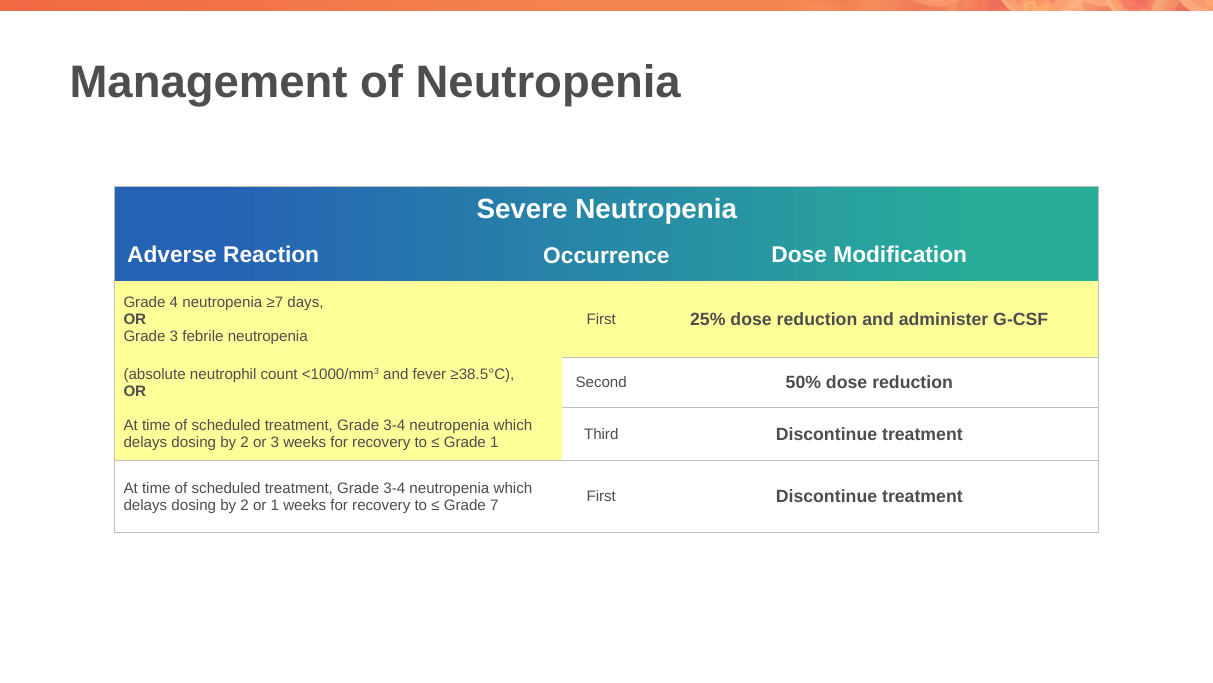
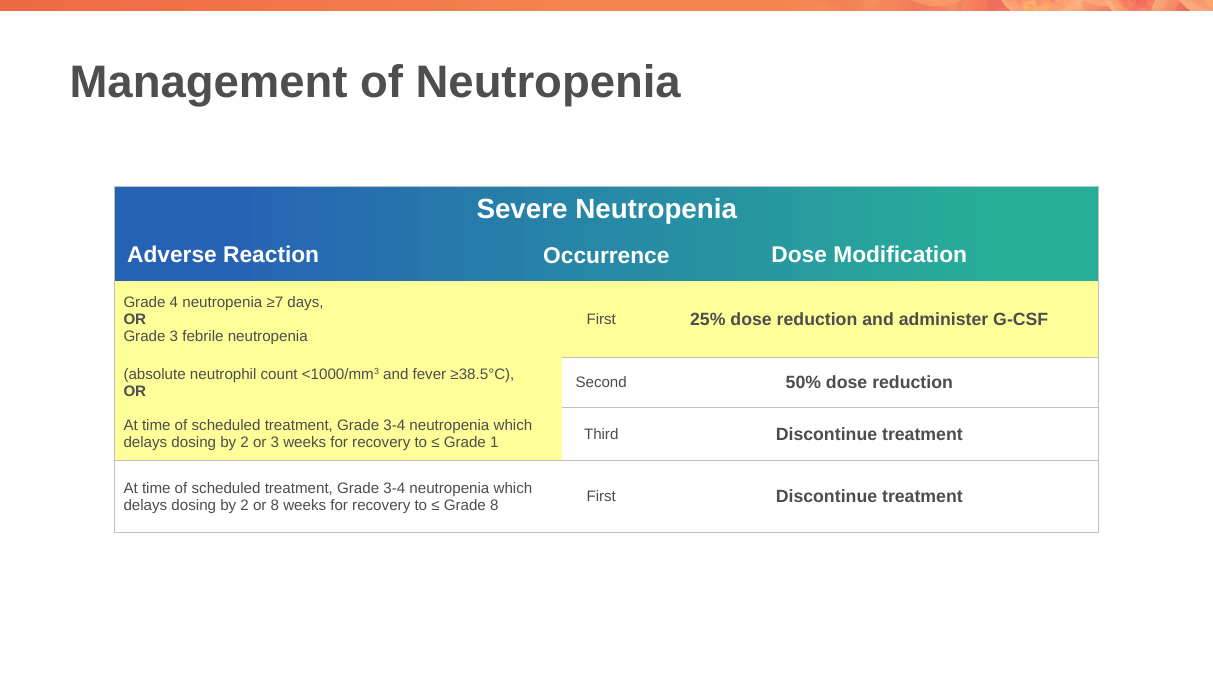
or 1: 1 -> 8
Grade 7: 7 -> 8
